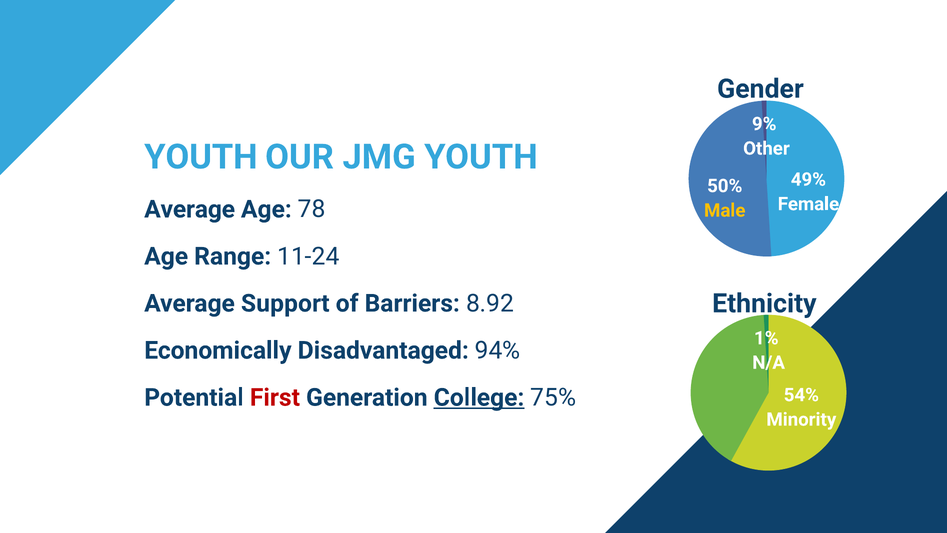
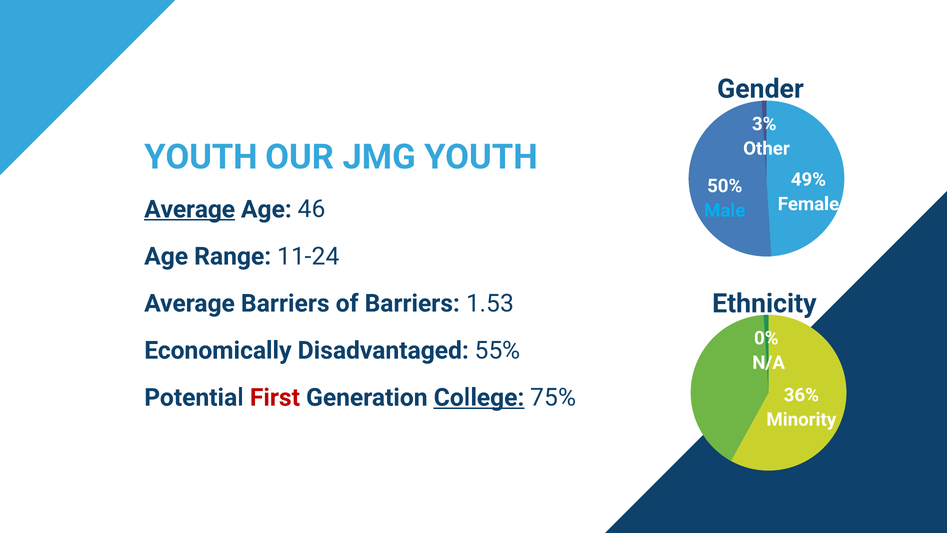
9%: 9% -> 3%
Average at (190, 209) underline: none -> present
78: 78 -> 46
Male colour: yellow -> light blue
Average Support: Support -> Barriers
8.92: 8.92 -> 1.53
1%: 1% -> 0%
94%: 94% -> 55%
54%: 54% -> 36%
